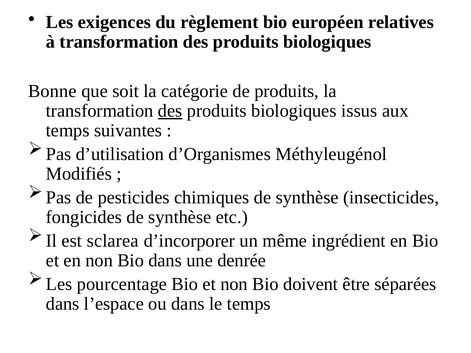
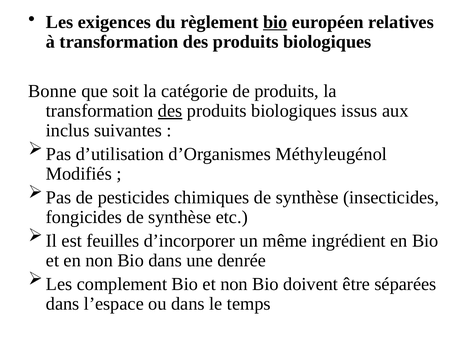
bio at (275, 22) underline: none -> present
temps at (68, 131): temps -> inclus
sclarea: sclarea -> feuilles
pourcentage: pourcentage -> complement
